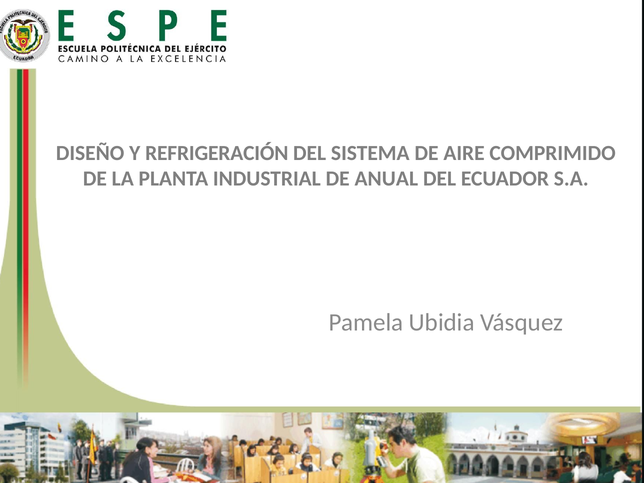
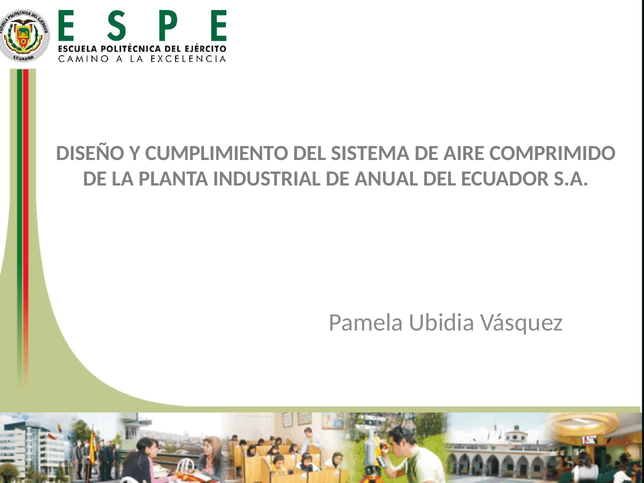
REFRIGERACIÓN: REFRIGERACIÓN -> CUMPLIMIENTO
